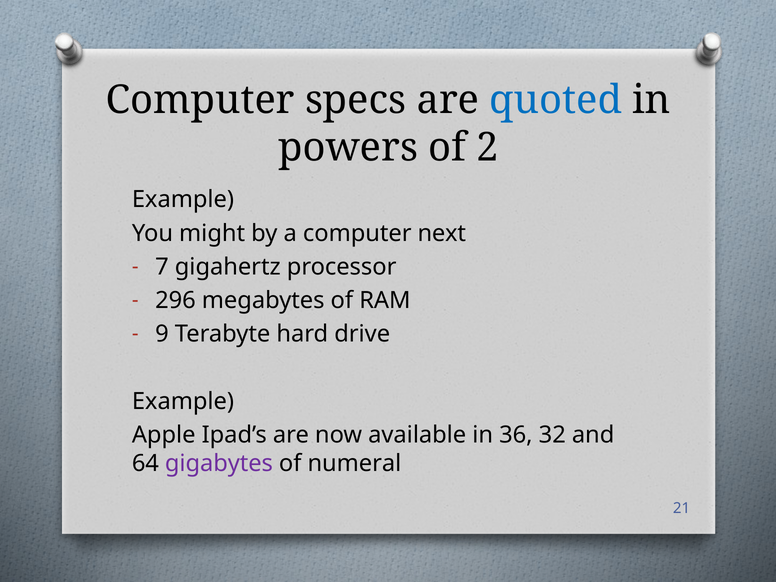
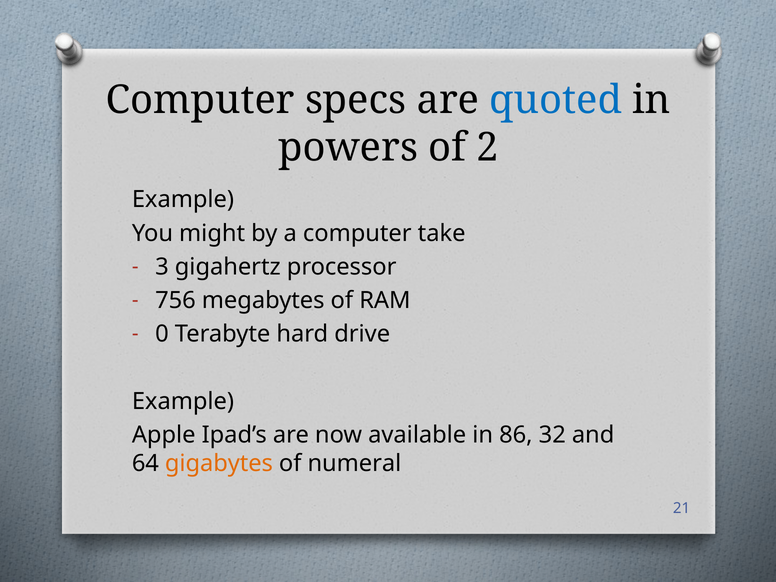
next: next -> take
7: 7 -> 3
296: 296 -> 756
9: 9 -> 0
36: 36 -> 86
gigabytes colour: purple -> orange
